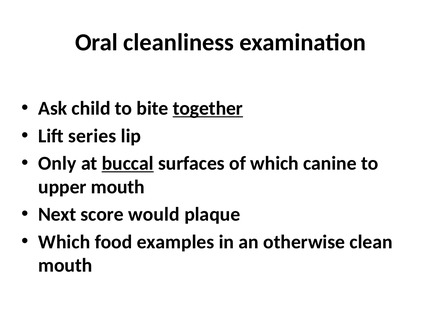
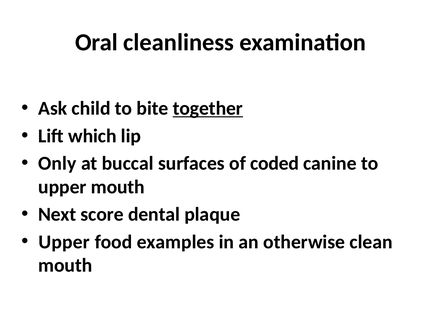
series: series -> which
buccal underline: present -> none
of which: which -> coded
would: would -> dental
Which at (64, 242): Which -> Upper
